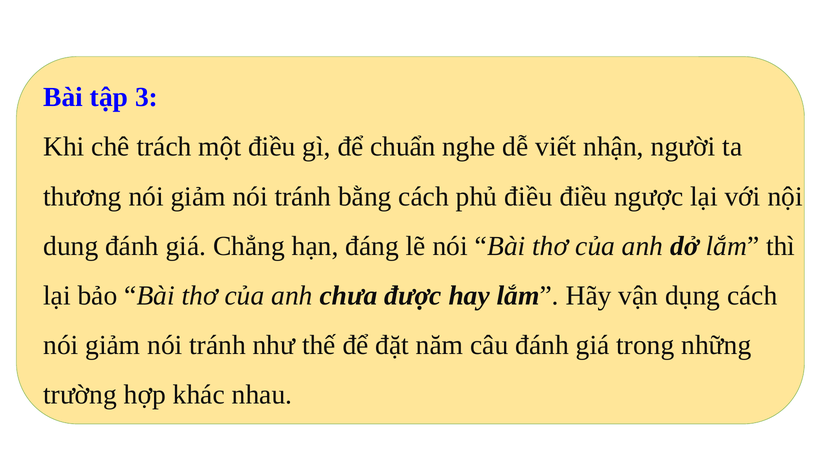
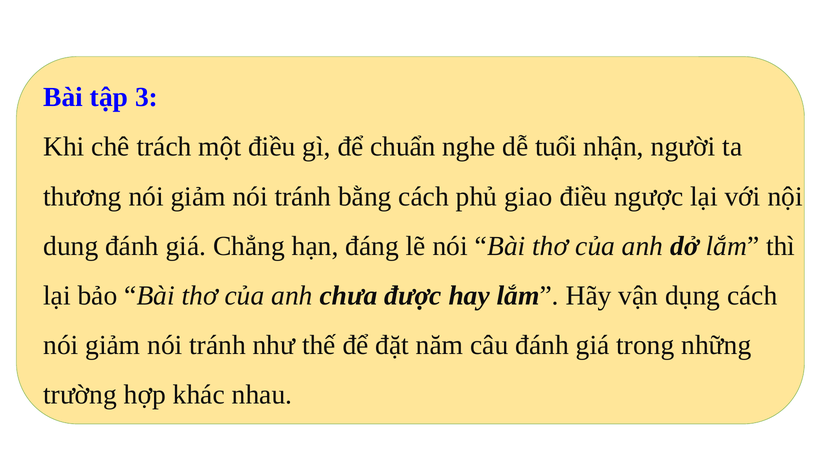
viết: viết -> tuổi
phủ điều: điều -> giao
